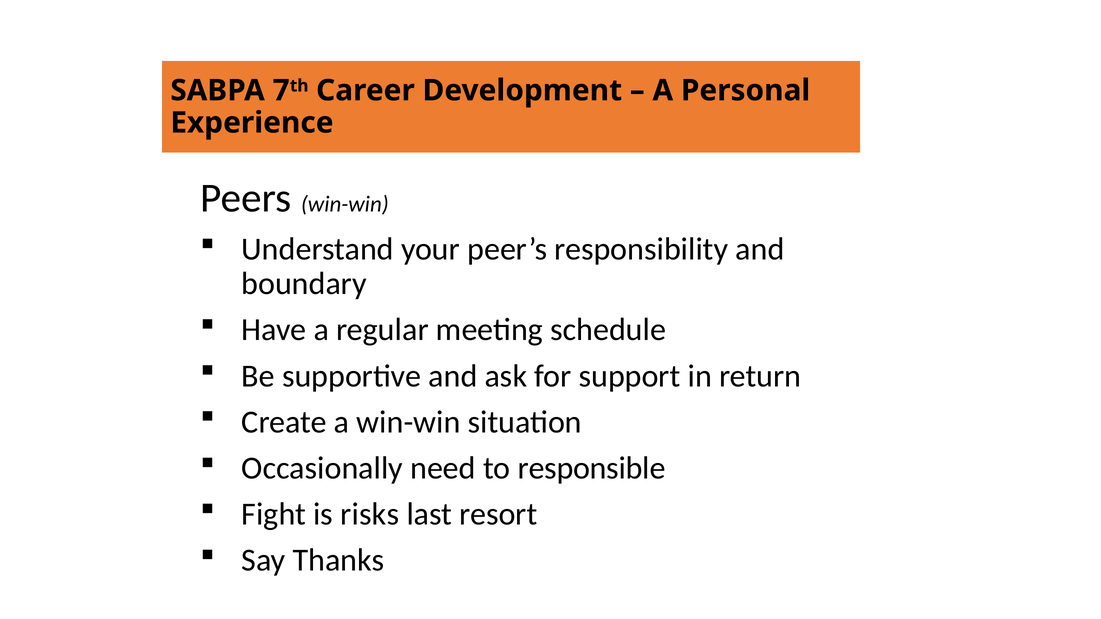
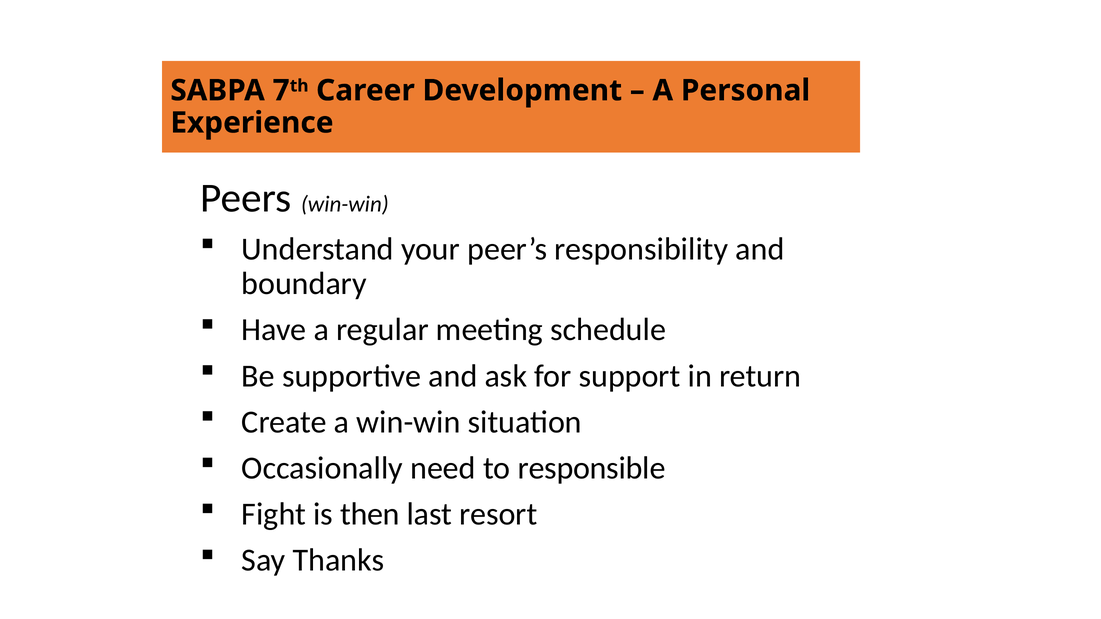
risks: risks -> then
